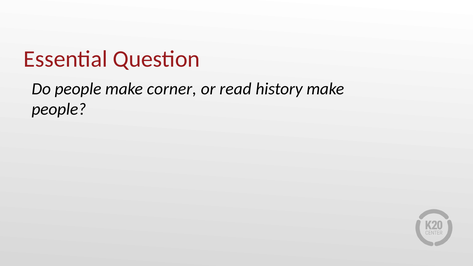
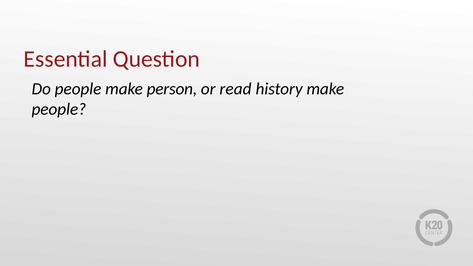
corner: corner -> person
